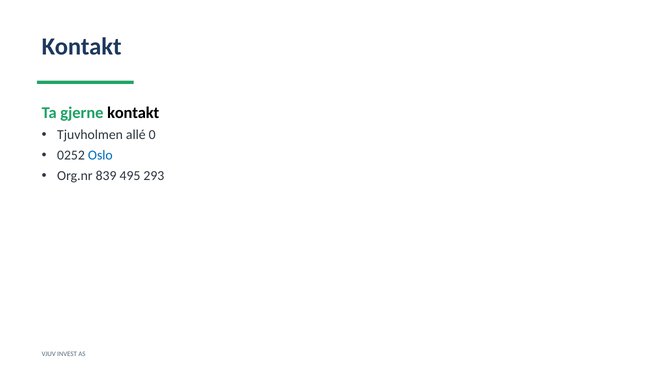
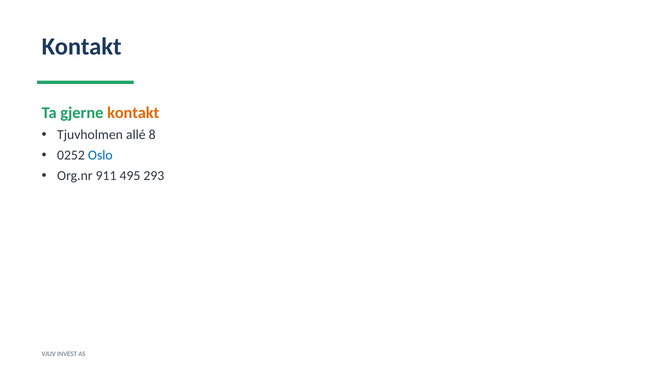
kontakt at (133, 113) colour: black -> orange
0: 0 -> 8
839: 839 -> 911
